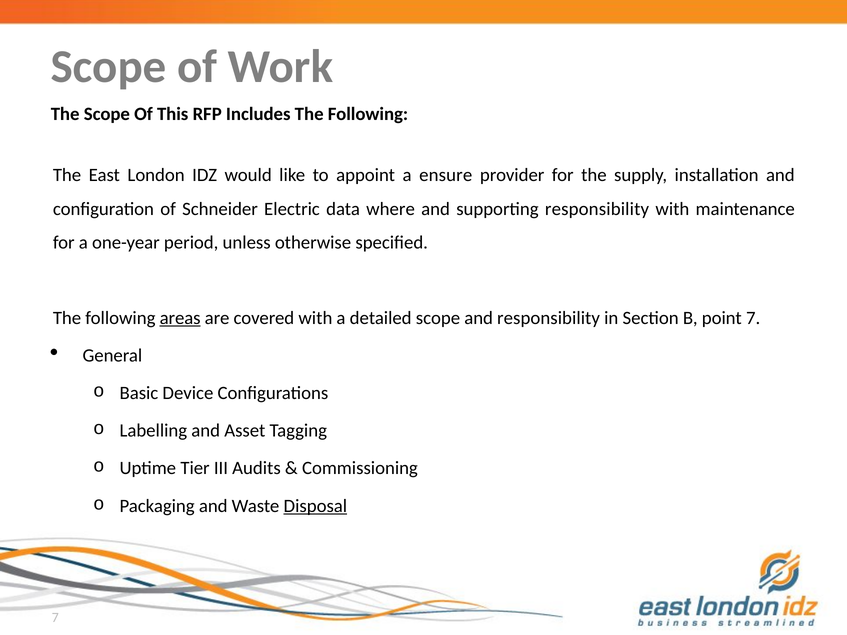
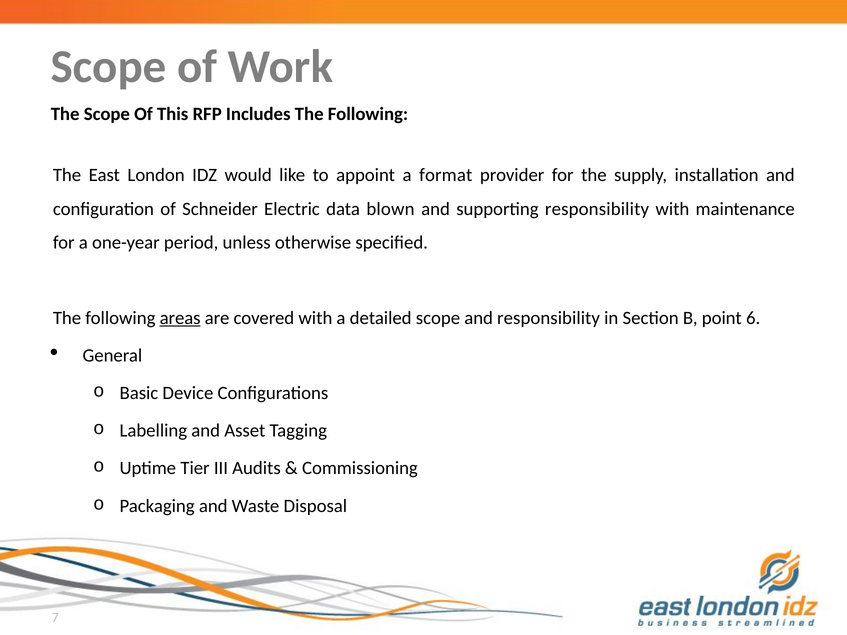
ensure: ensure -> format
where: where -> blown
point 7: 7 -> 6
Disposal underline: present -> none
